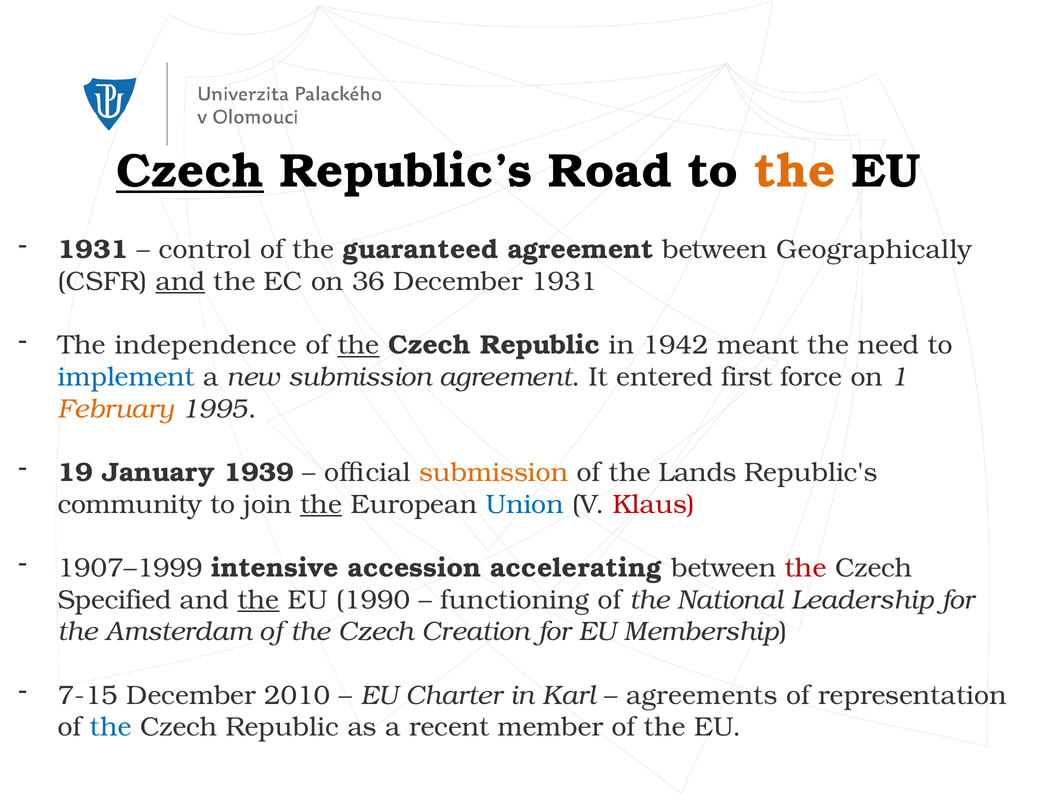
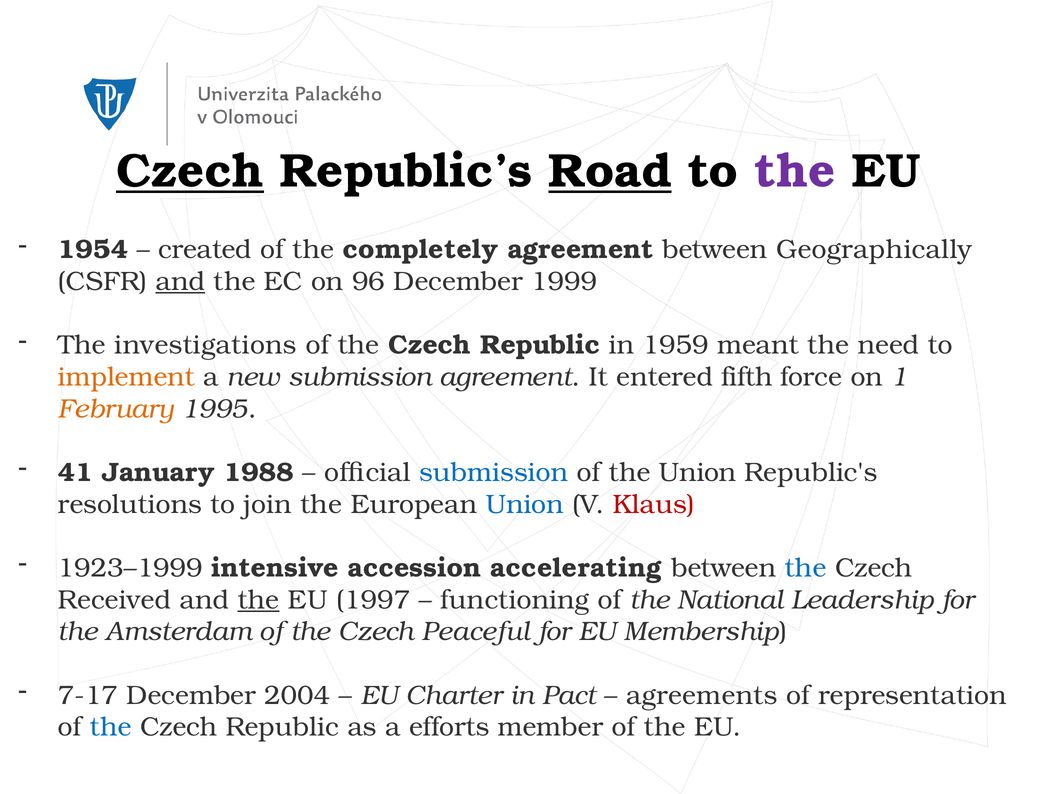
Road underline: none -> present
the at (795, 171) colour: orange -> purple
1931 at (93, 250): 1931 -> 1954
control: control -> created
guaranteed: guaranteed -> completely
36: 36 -> 96
December 1931: 1931 -> 1999
independence: independence -> investigations
the at (358, 345) underline: present -> none
1942: 1942 -> 1959
implement colour: blue -> orange
first: first -> fifth
19: 19 -> 41
1939: 1939 -> 1988
submission at (494, 473) colour: orange -> blue
the Lands: Lands -> Union
community: community -> resolutions
the at (321, 505) underline: present -> none
1907–1999: 1907–1999 -> 1923–1999
the at (806, 568) colour: red -> blue
Specified: Specified -> Received
1990: 1990 -> 1997
Creation: Creation -> Peaceful
7-15: 7-15 -> 7-17
2010: 2010 -> 2004
Karl: Karl -> Pact
recent: recent -> efforts
